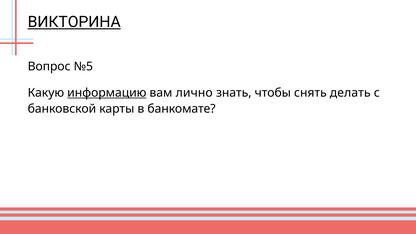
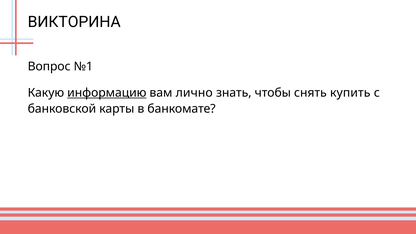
ВИКТОРИНА underline: present -> none
№5: №5 -> №1
делать: делать -> купить
